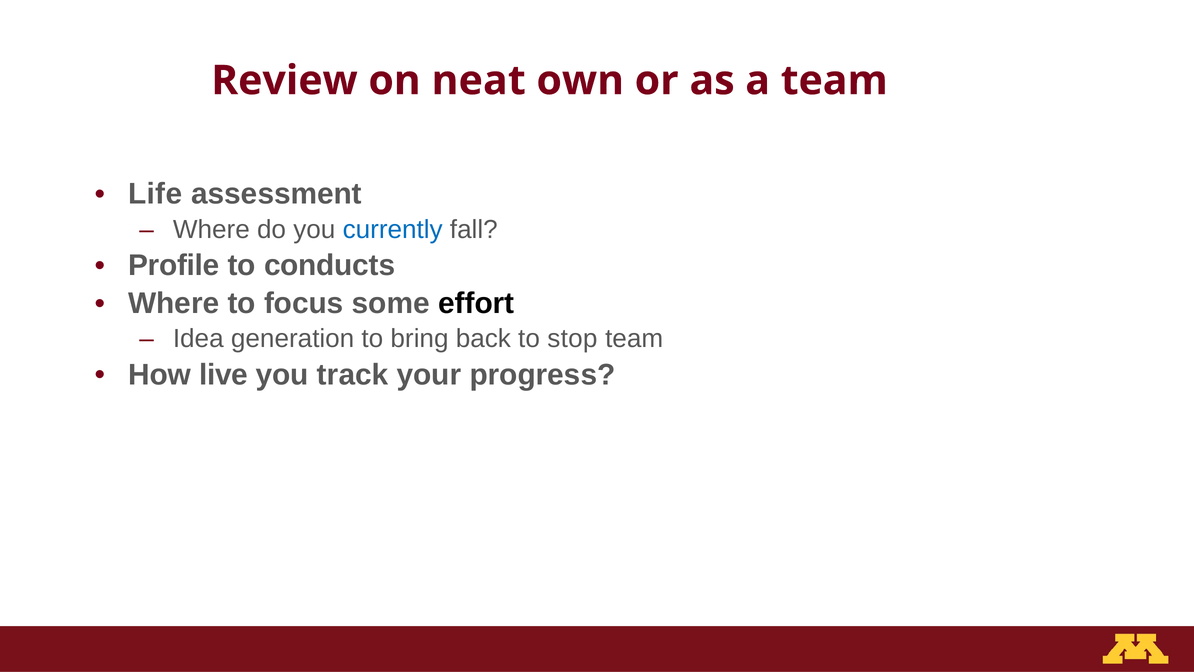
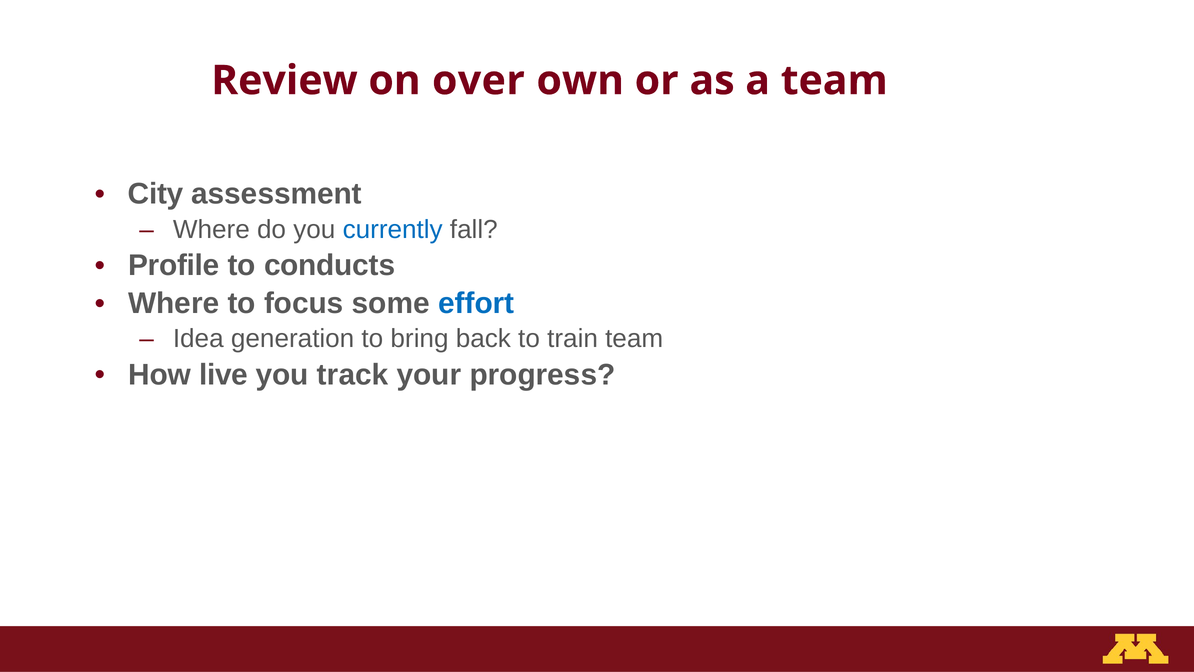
neat: neat -> over
Life: Life -> City
effort colour: black -> blue
stop: stop -> train
